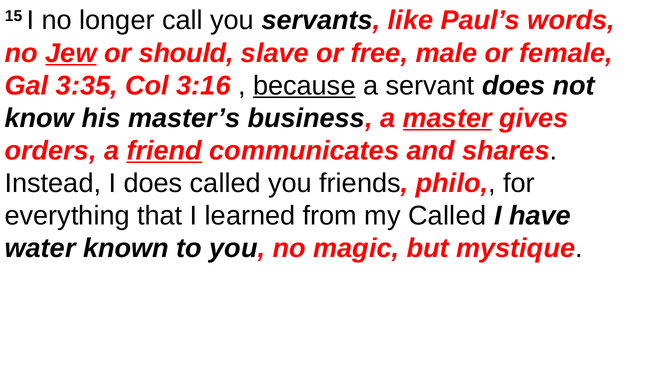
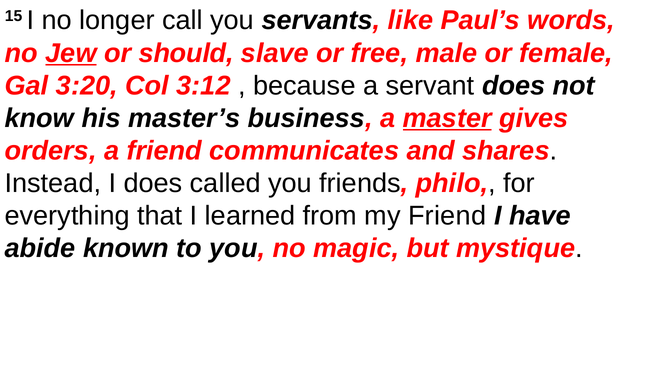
3:35: 3:35 -> 3:20
3:16: 3:16 -> 3:12
because underline: present -> none
friend at (164, 151) underline: present -> none
my Called: Called -> Friend
water: water -> abide
